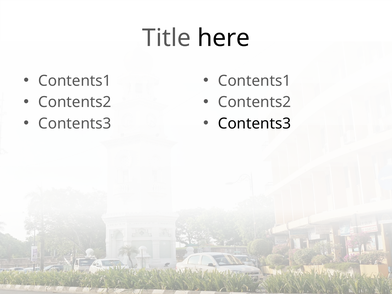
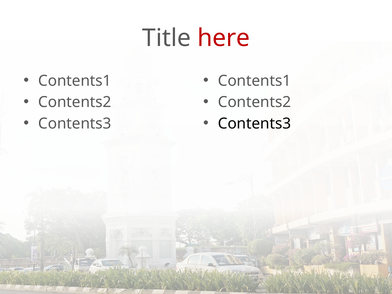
here colour: black -> red
